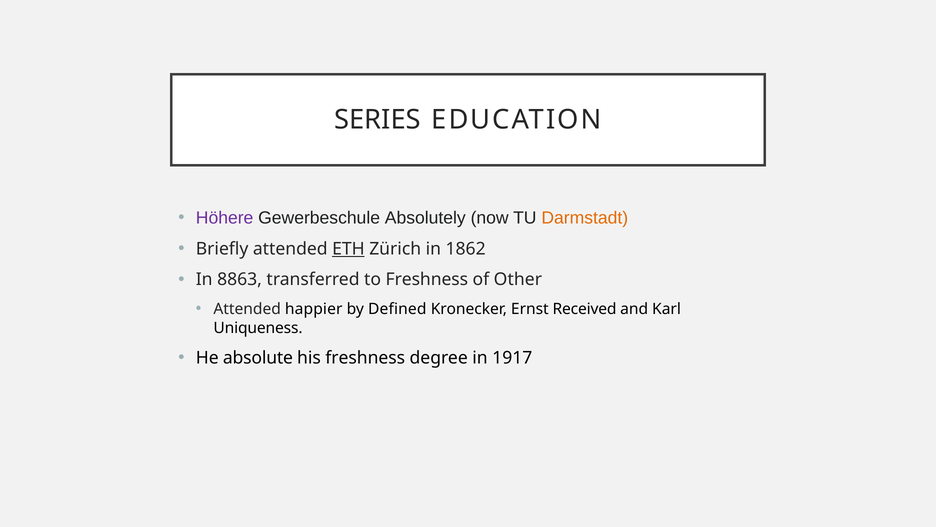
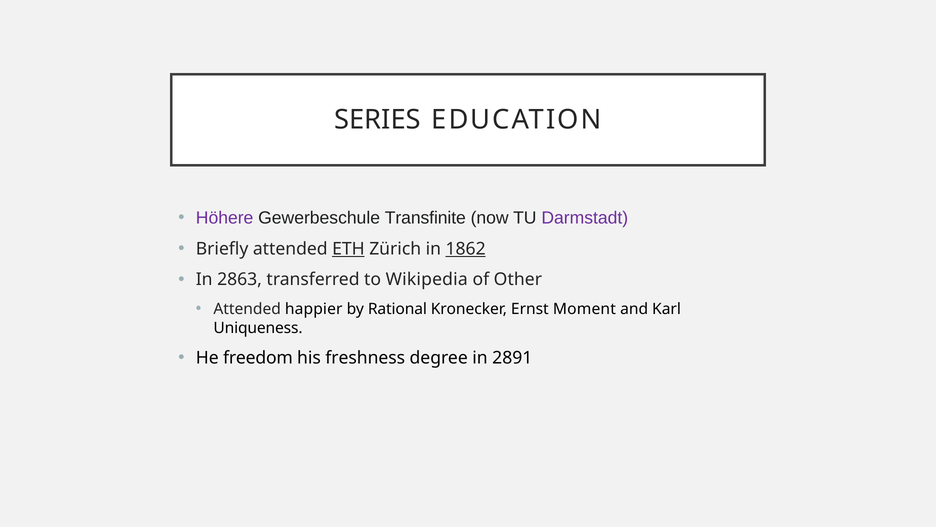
Absolutely: Absolutely -> Transfinite
Darmstadt colour: orange -> purple
1862 underline: none -> present
8863: 8863 -> 2863
to Freshness: Freshness -> Wikipedia
Defined: Defined -> Rational
Received: Received -> Moment
absolute: absolute -> freedom
1917: 1917 -> 2891
